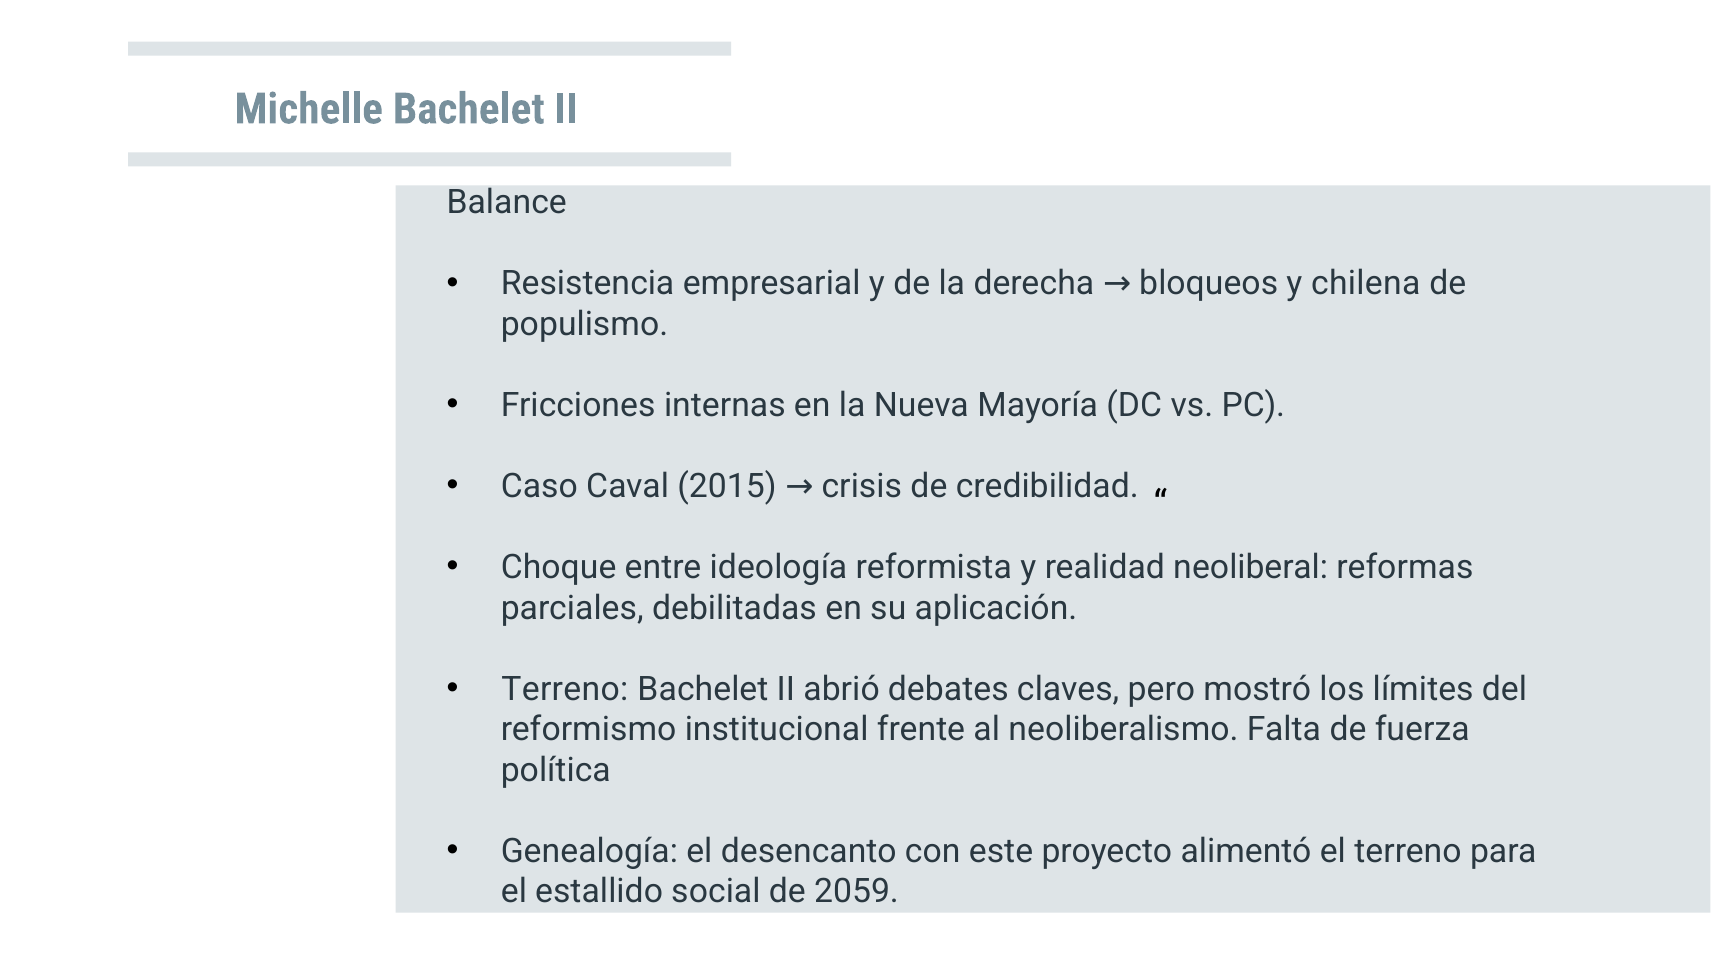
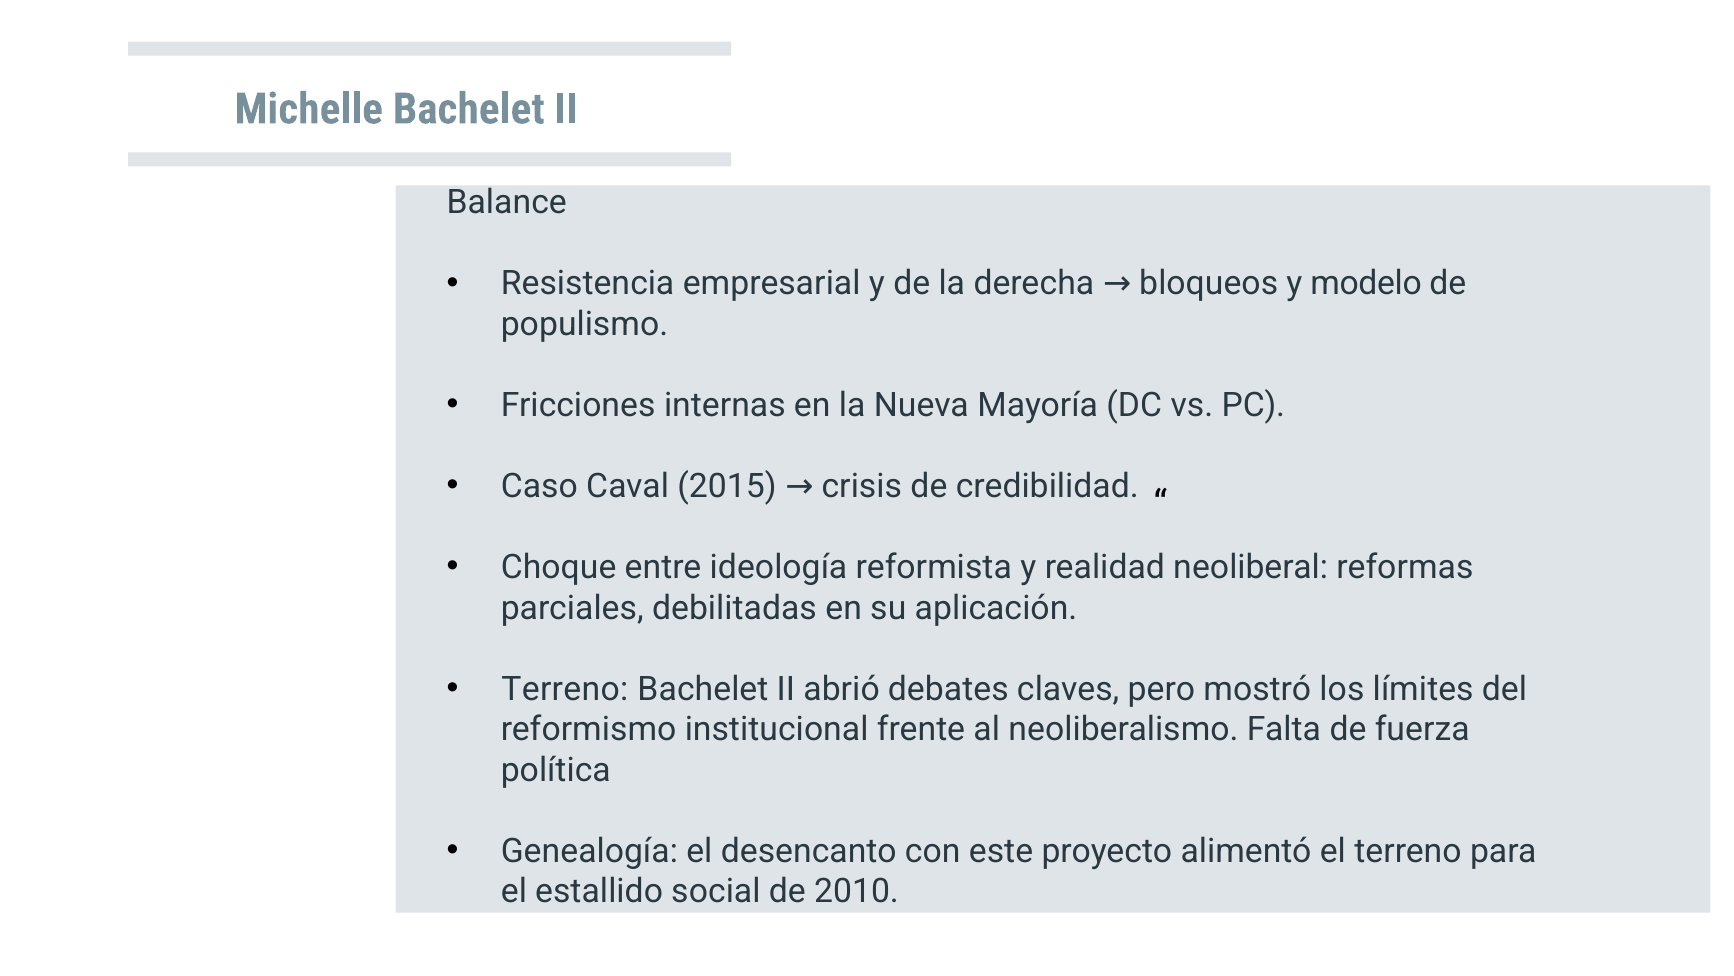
chilena: chilena -> modelo
2059: 2059 -> 2010
